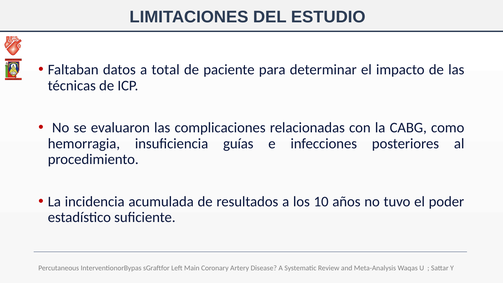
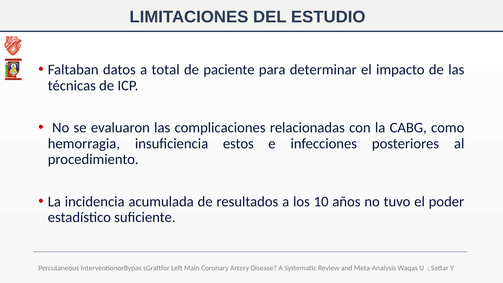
guías: guías -> estos
